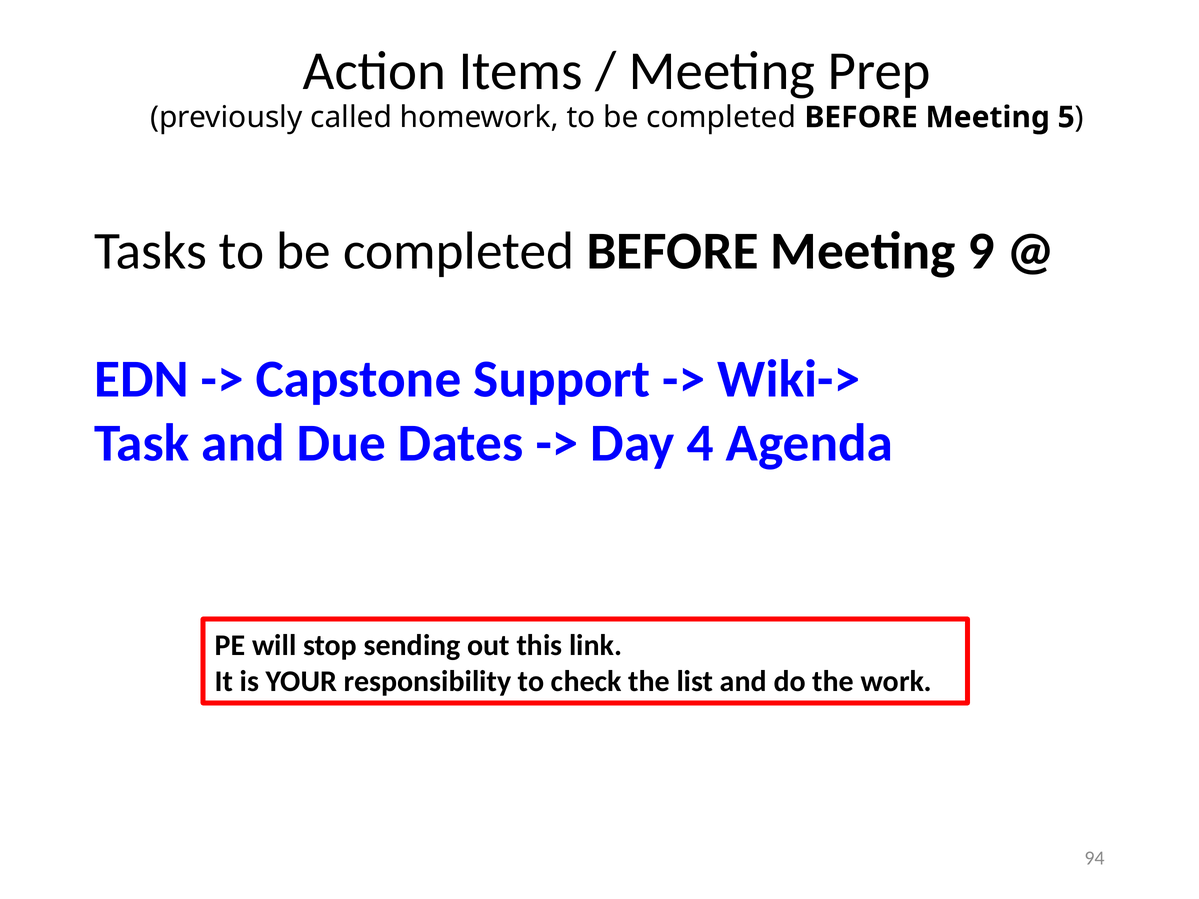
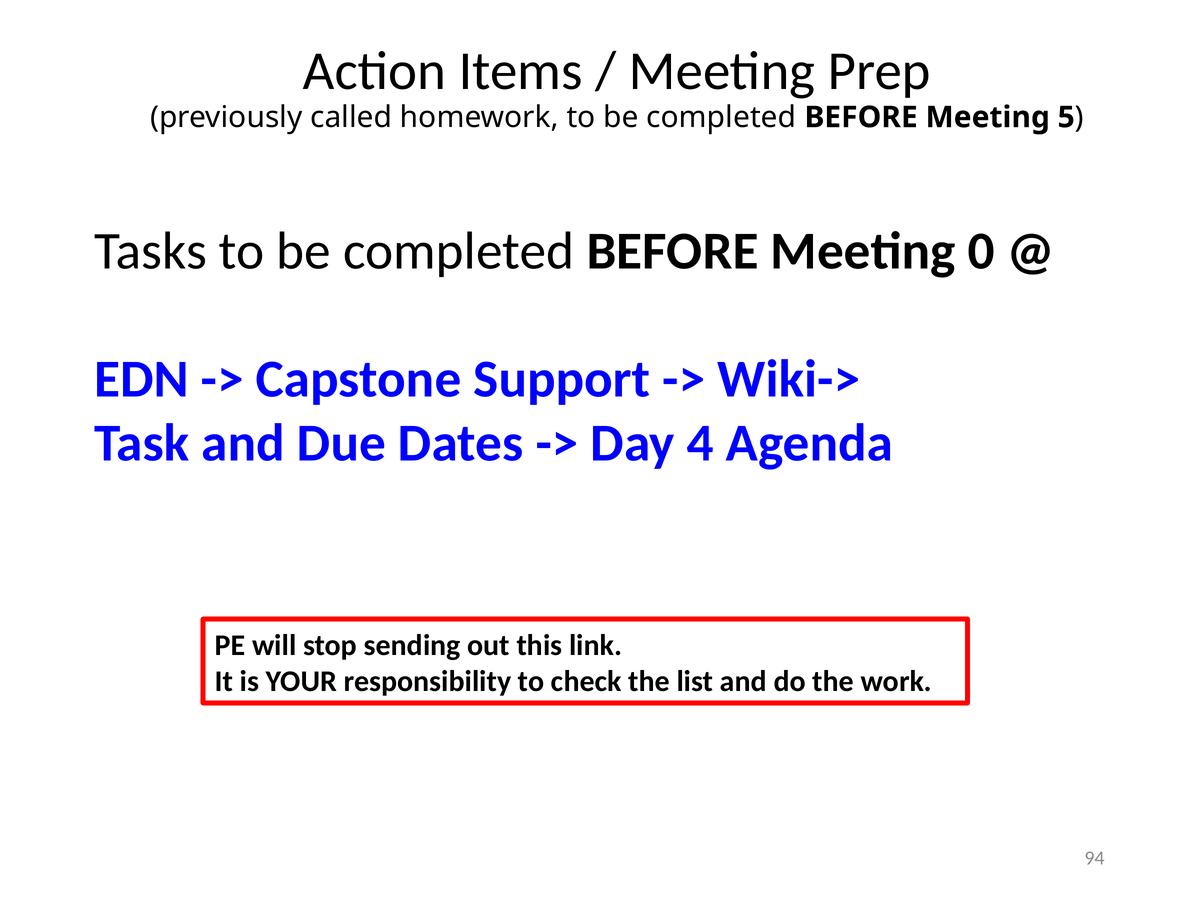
9: 9 -> 0
